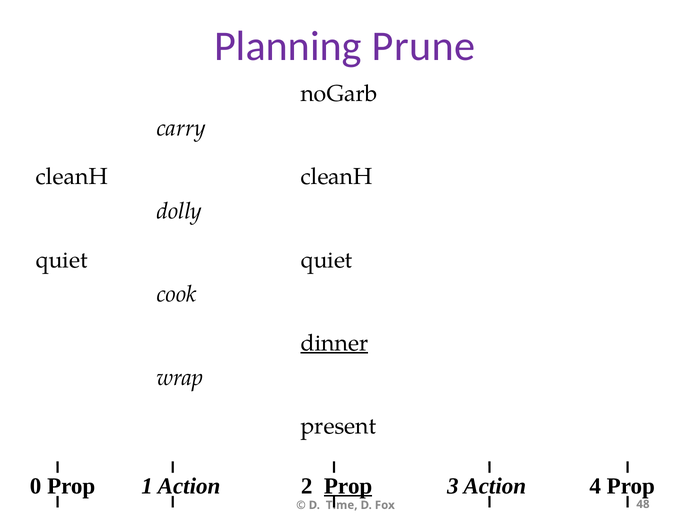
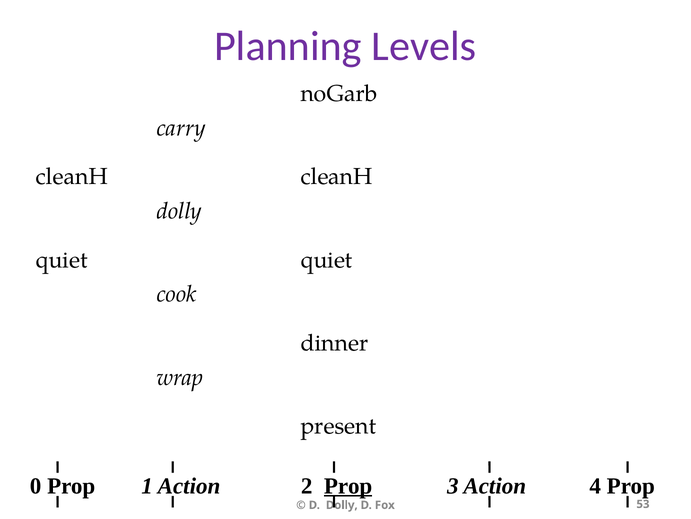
Prune: Prune -> Levels
dinner underline: present -> none
D Time: Time -> Dolly
48: 48 -> 53
